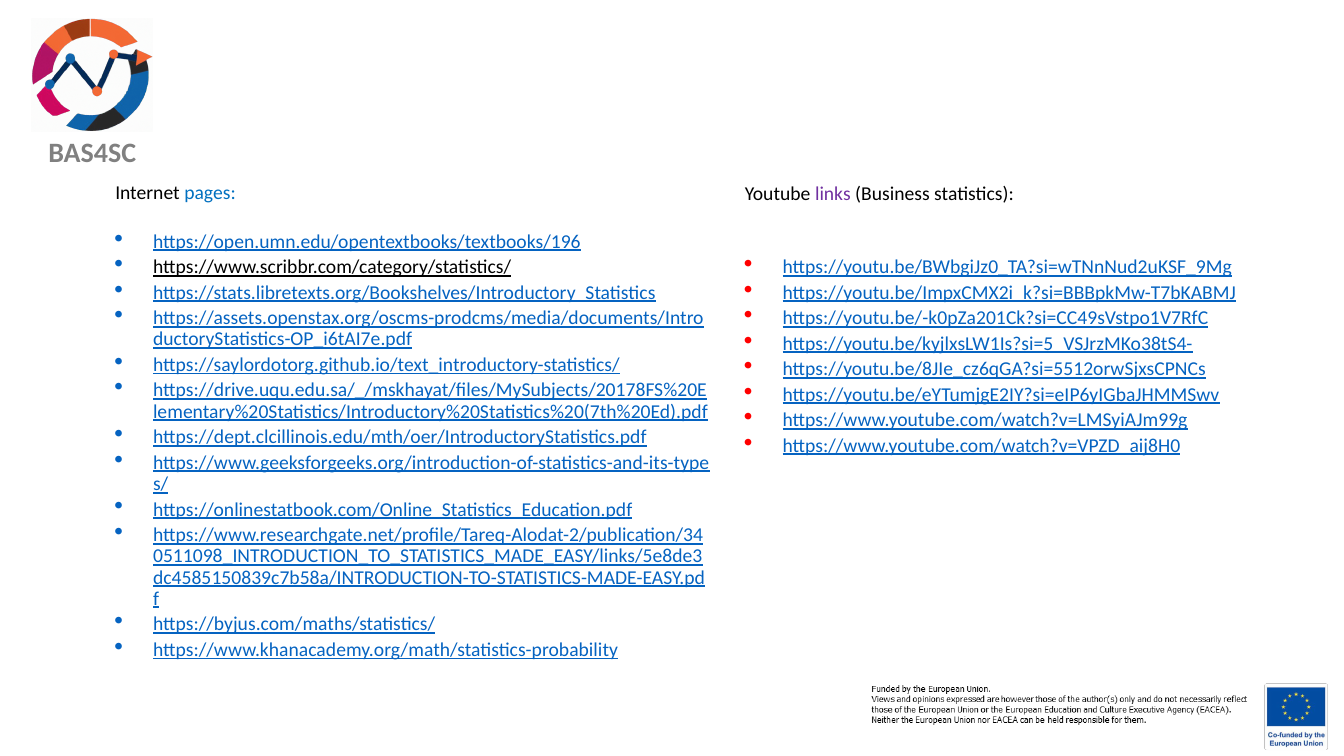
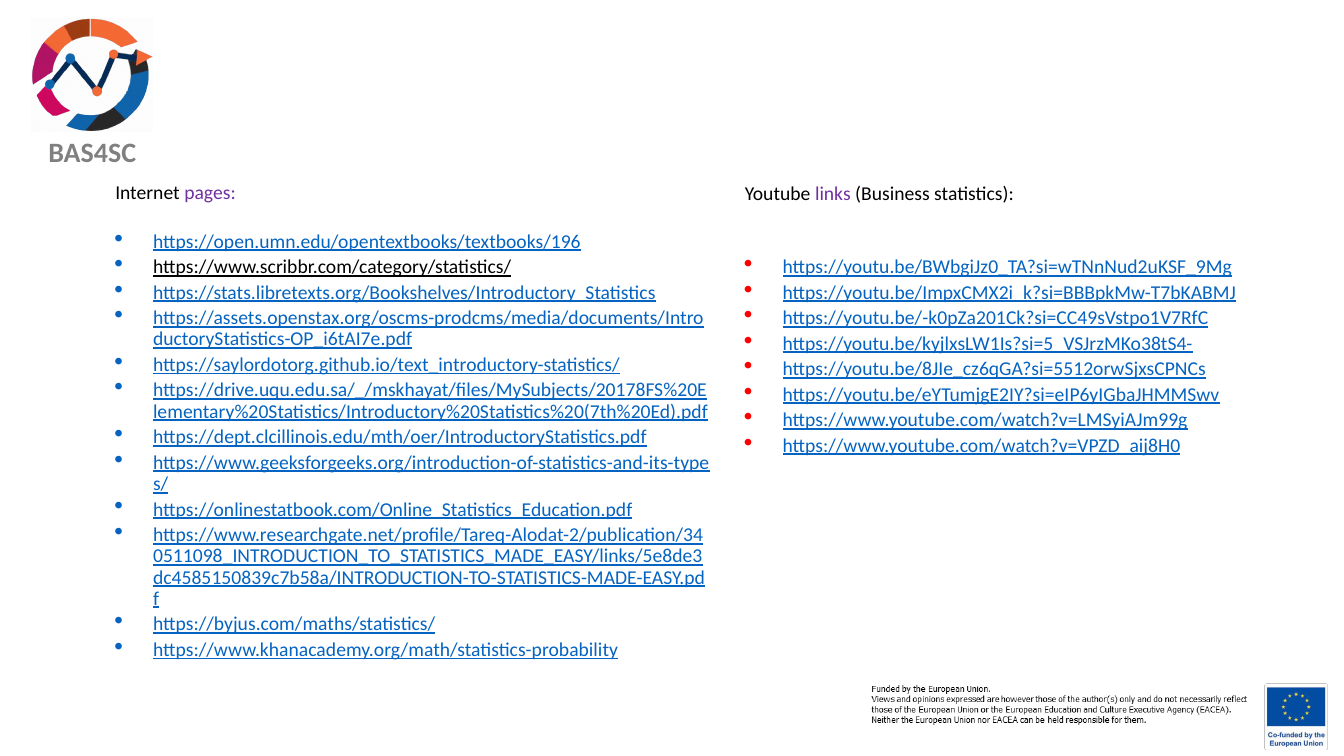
pages colour: blue -> purple
